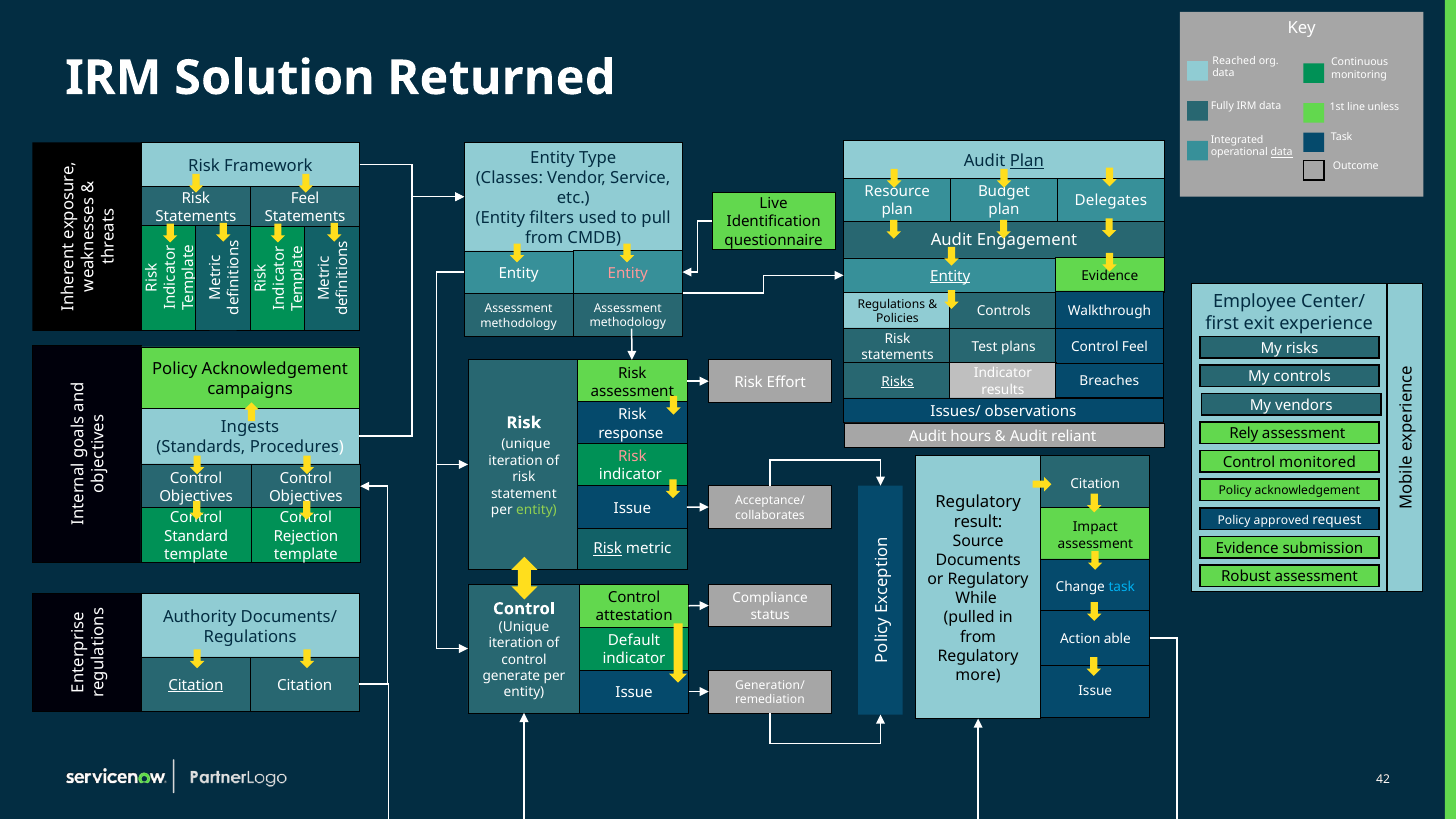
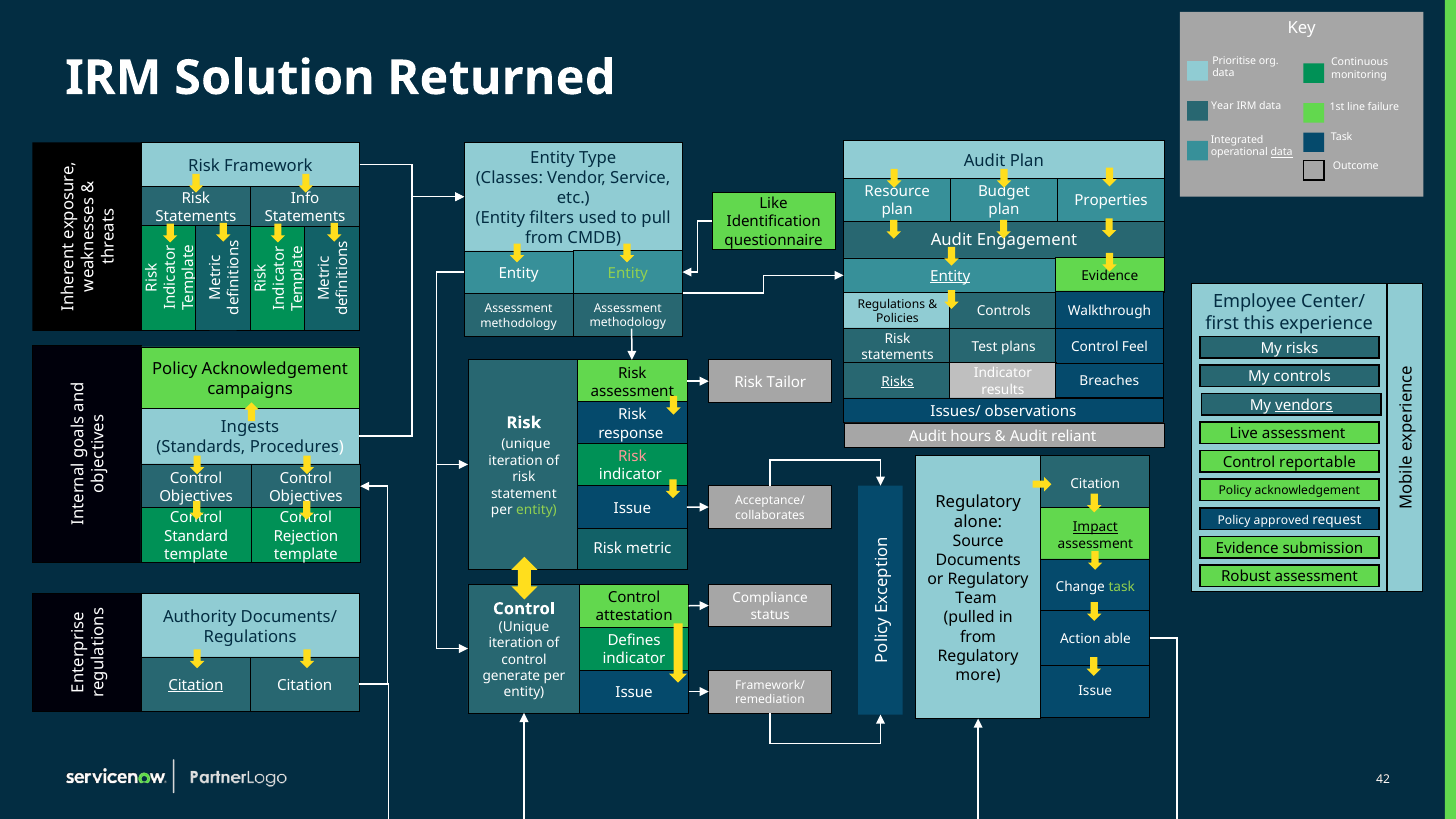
Reached: Reached -> Prioritise
Fully: Fully -> Year
unless: unless -> failure
Plan at (1027, 161) underline: present -> none
Feel at (305, 198): Feel -> Info
Delegates: Delegates -> Properties
Live: Live -> Like
Entity at (628, 273) colour: pink -> light green
exit: exit -> this
Effort: Effort -> Tailor
vendors underline: none -> present
Rely: Rely -> Live
monitored: monitored -> reportable
result: result -> alone
Impact underline: none -> present
Risk at (608, 549) underline: present -> none
task at (1122, 587) colour: light blue -> light green
While: While -> Team
Default: Default -> Defines
Generation/: Generation/ -> Framework/
